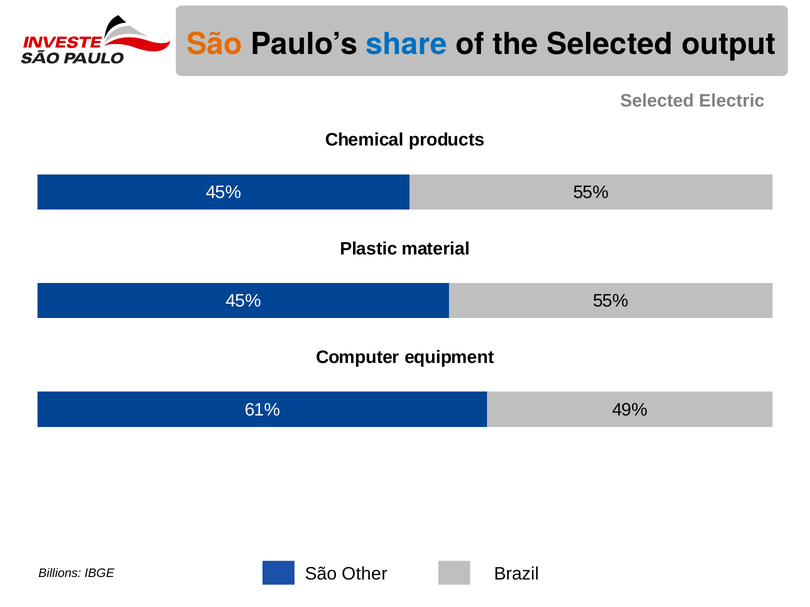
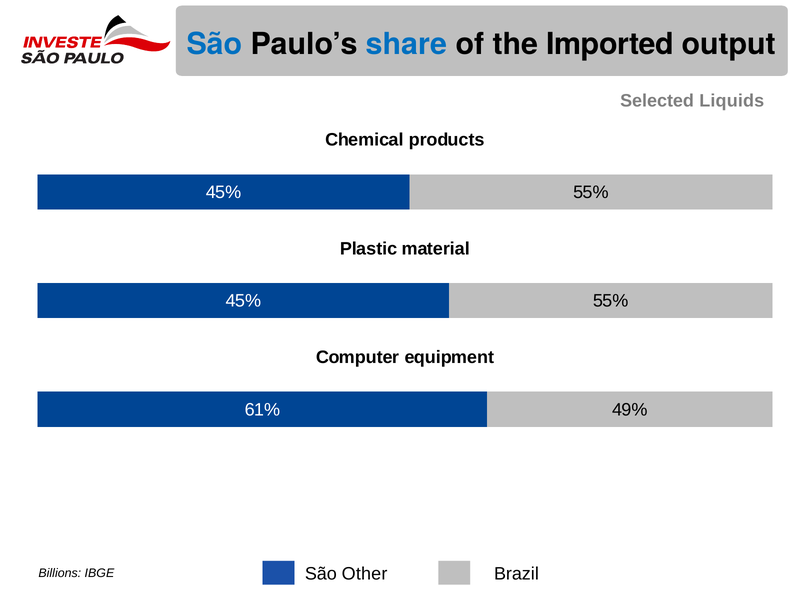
São at (214, 44) colour: orange -> blue
the Selected: Selected -> Imported
Electric: Electric -> Liquids
